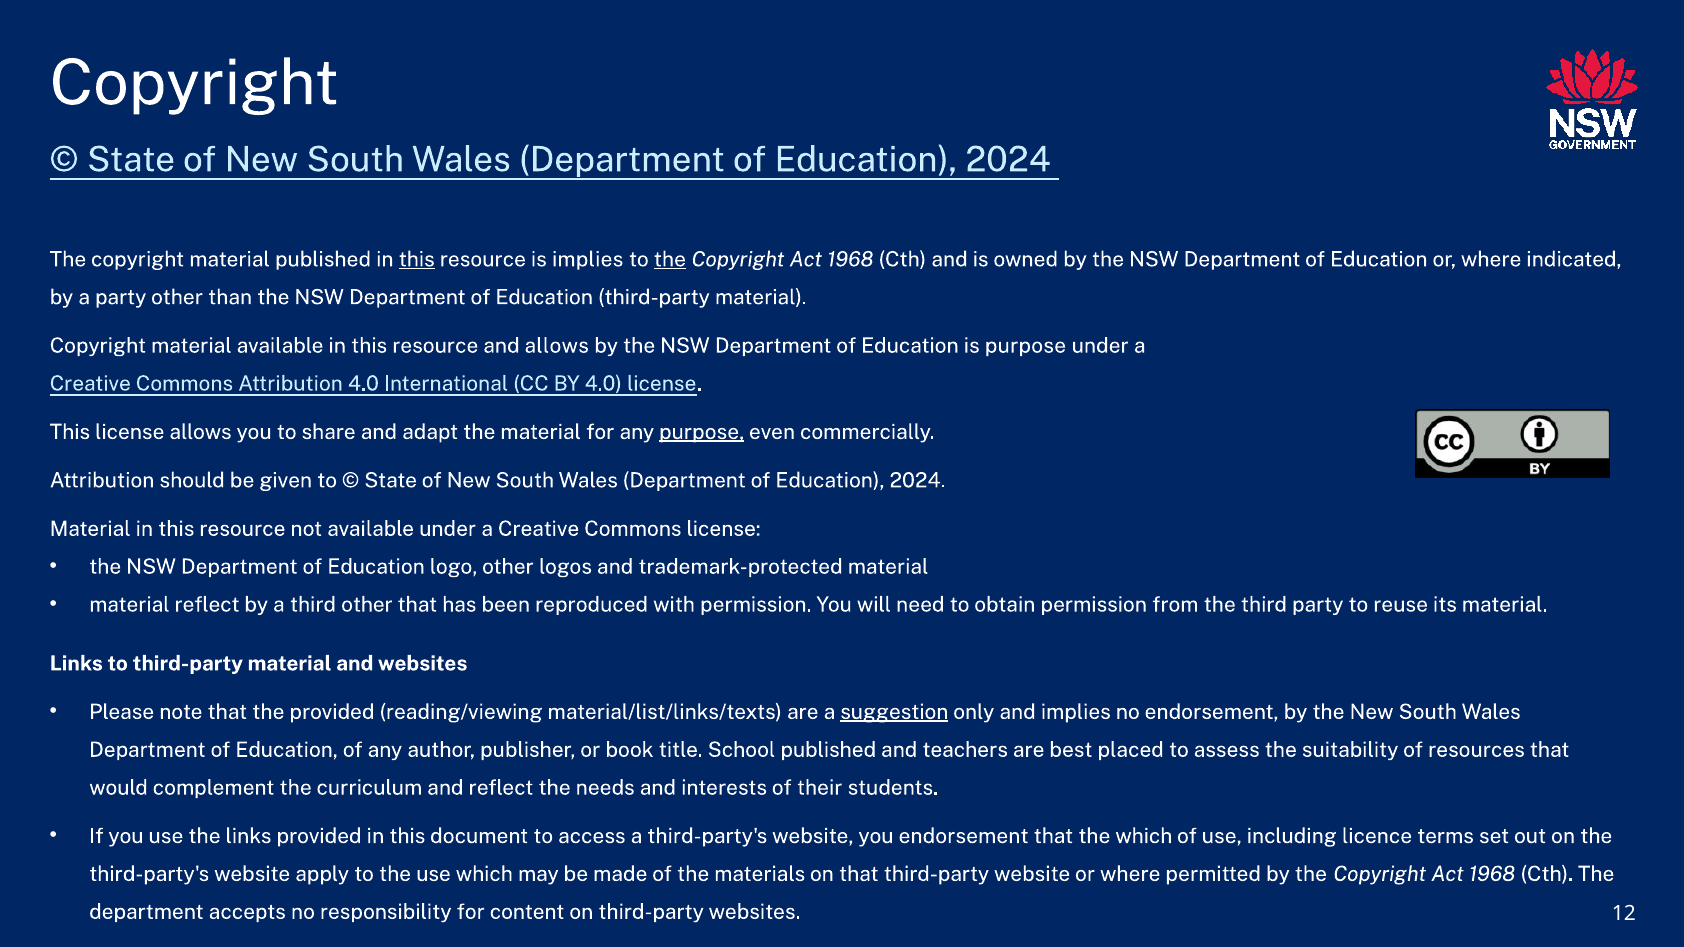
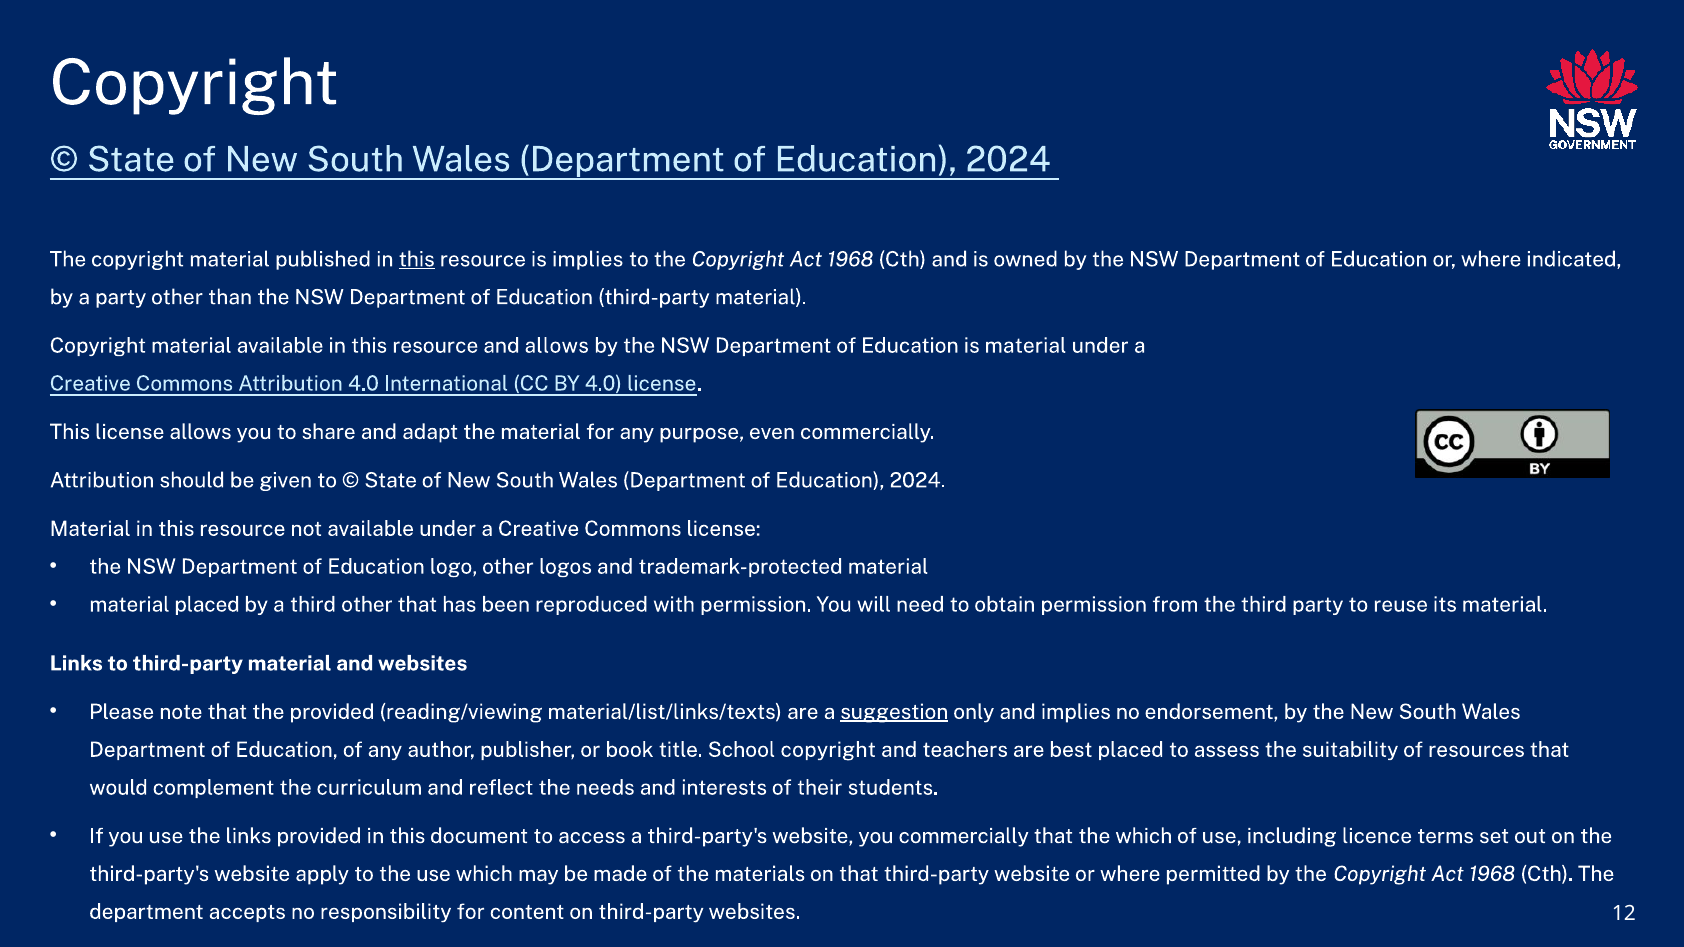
the at (670, 259) underline: present -> none
is purpose: purpose -> material
purpose at (702, 432) underline: present -> none
material reflect: reflect -> placed
School published: published -> copyright
you endorsement: endorsement -> commercially
